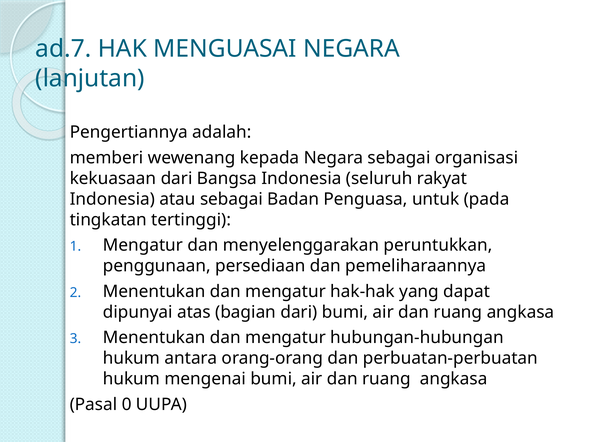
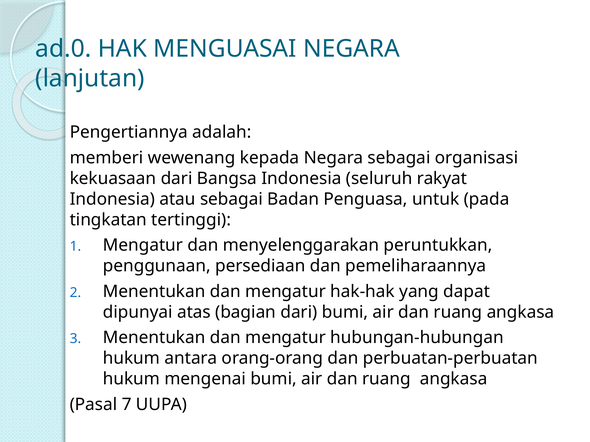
ad.7: ad.7 -> ad.0
0: 0 -> 7
